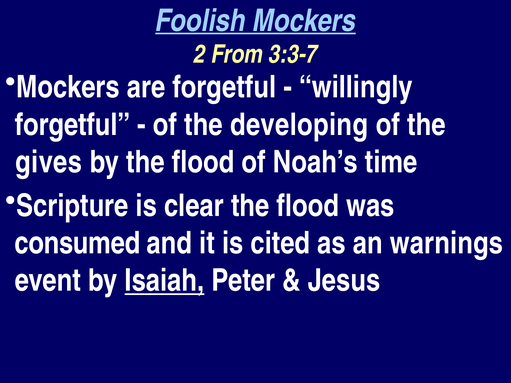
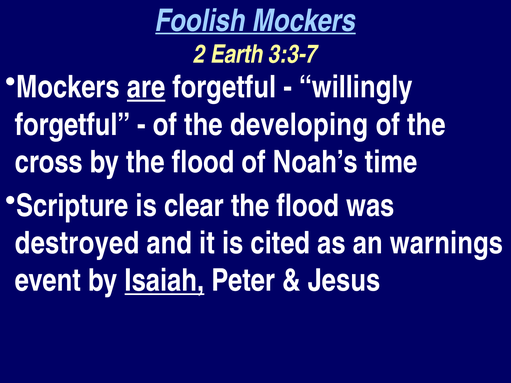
From: From -> Earth
are underline: none -> present
gives: gives -> cross
consumed: consumed -> destroyed
